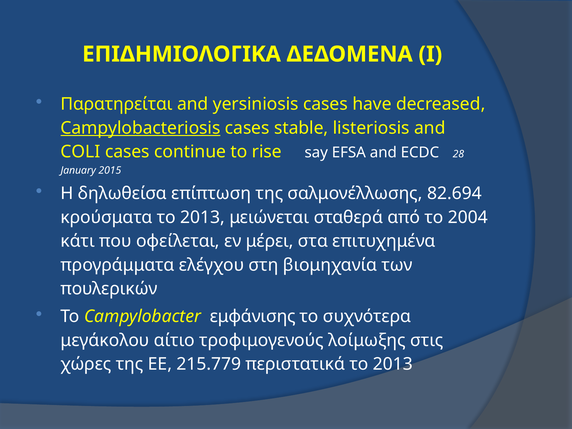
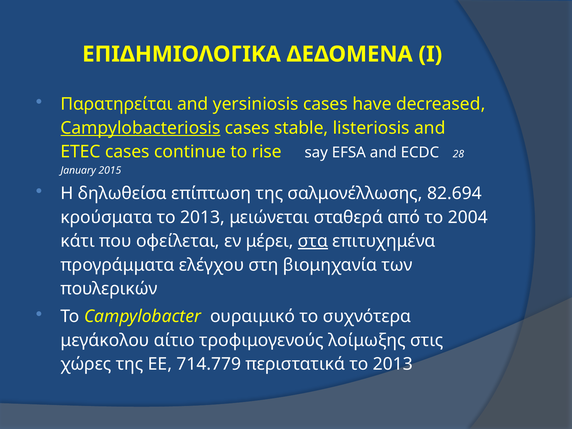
COLI: COLI -> ETEC
στα underline: none -> present
εμφάνισης: εμφάνισης -> ουραιμικό
215.779: 215.779 -> 714.779
